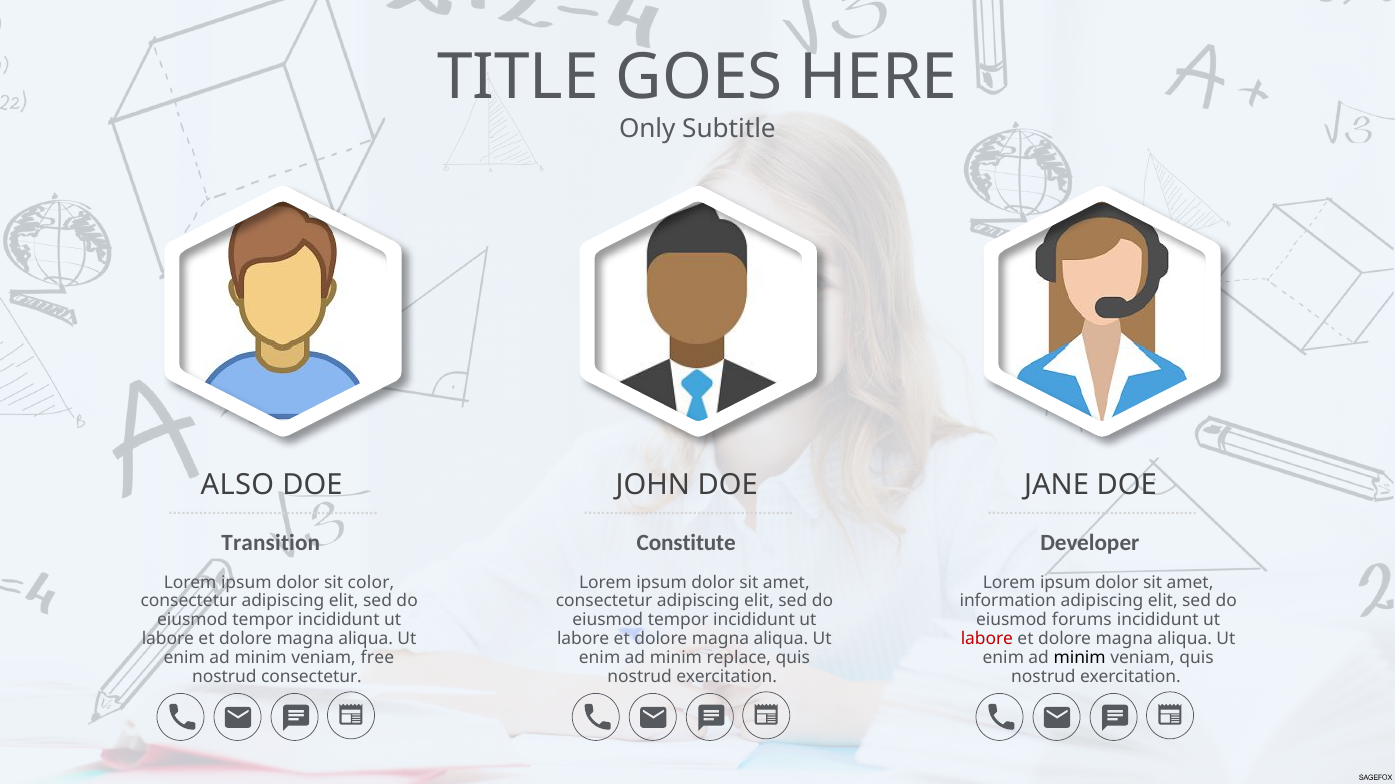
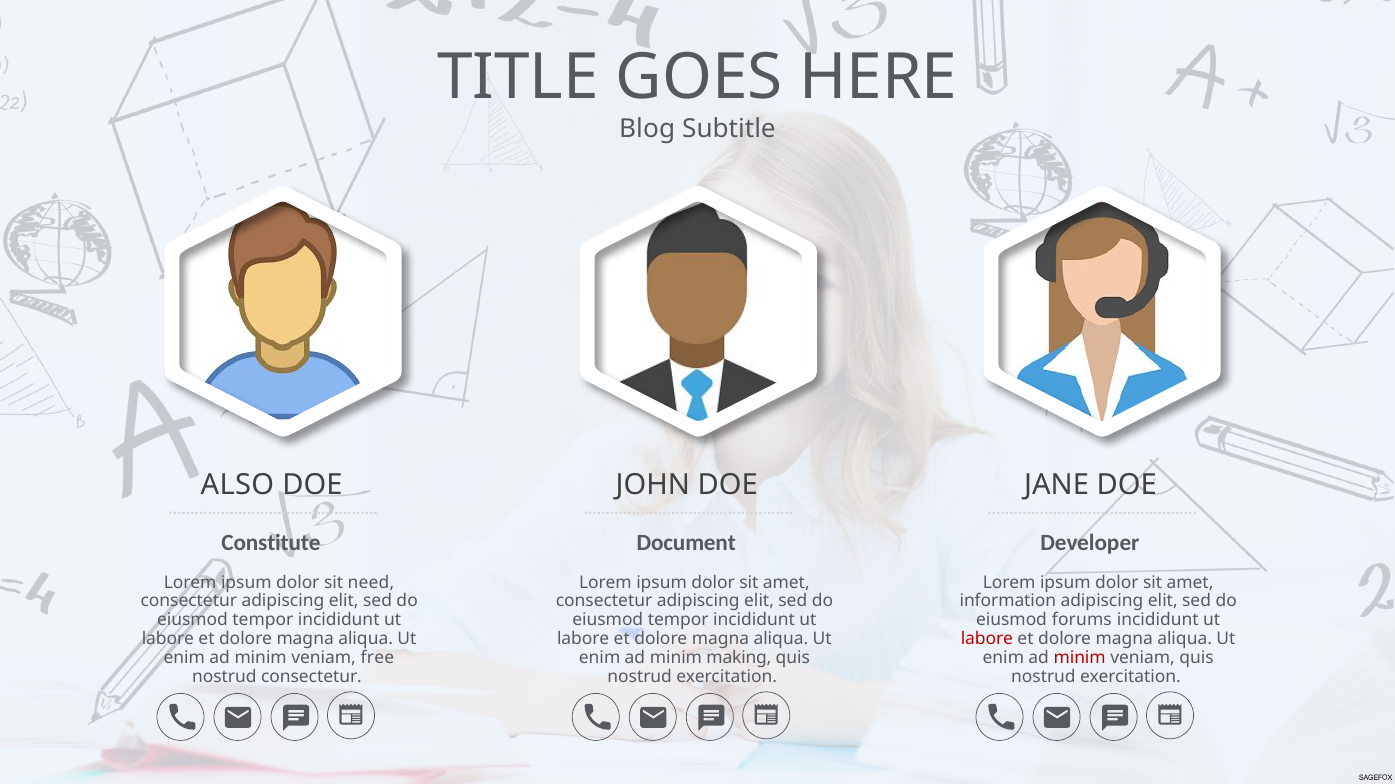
Only: Only -> Blog
Transition: Transition -> Constitute
Constitute: Constitute -> Document
color: color -> need
replace: replace -> making
minim at (1080, 658) colour: black -> red
